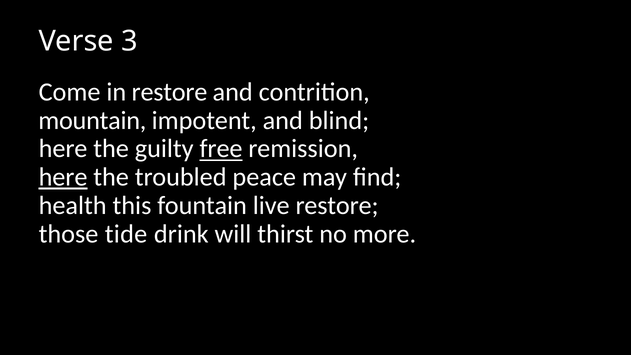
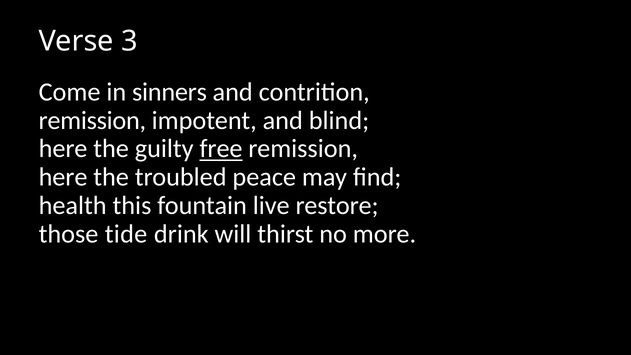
in restore: restore -> sinners
mountain at (92, 120): mountain -> remission
here at (63, 177) underline: present -> none
